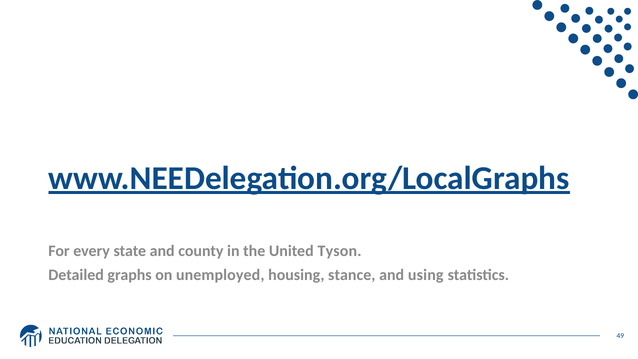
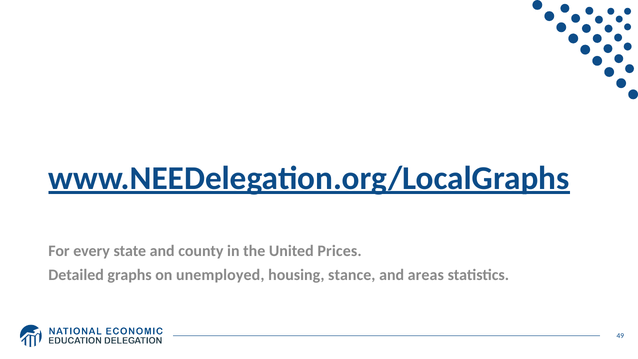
Tyson: Tyson -> Prices
using: using -> areas
